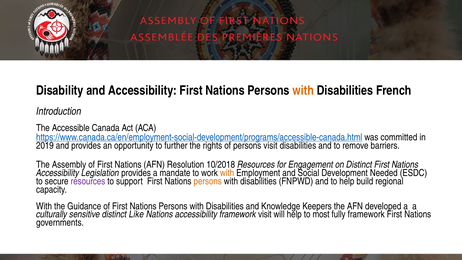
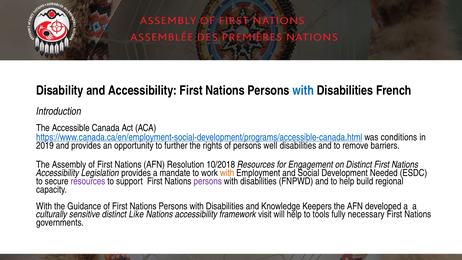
with at (303, 91) colour: orange -> blue
committed: committed -> conditions
persons visit: visit -> well
persons at (208, 181) colour: orange -> purple
most: most -> tools
fully framework: framework -> necessary
